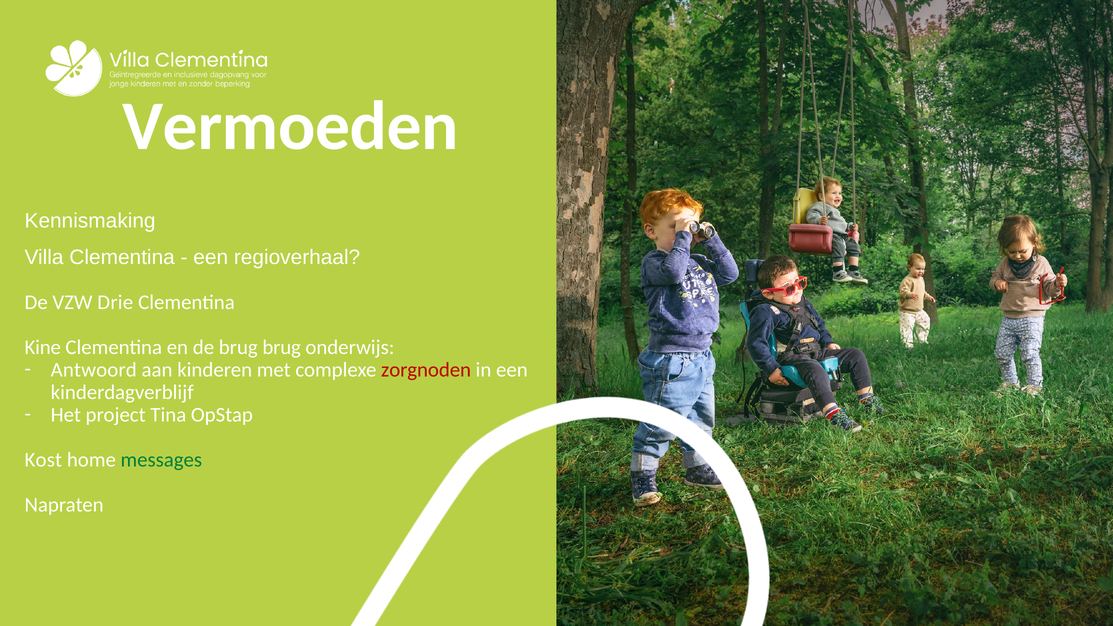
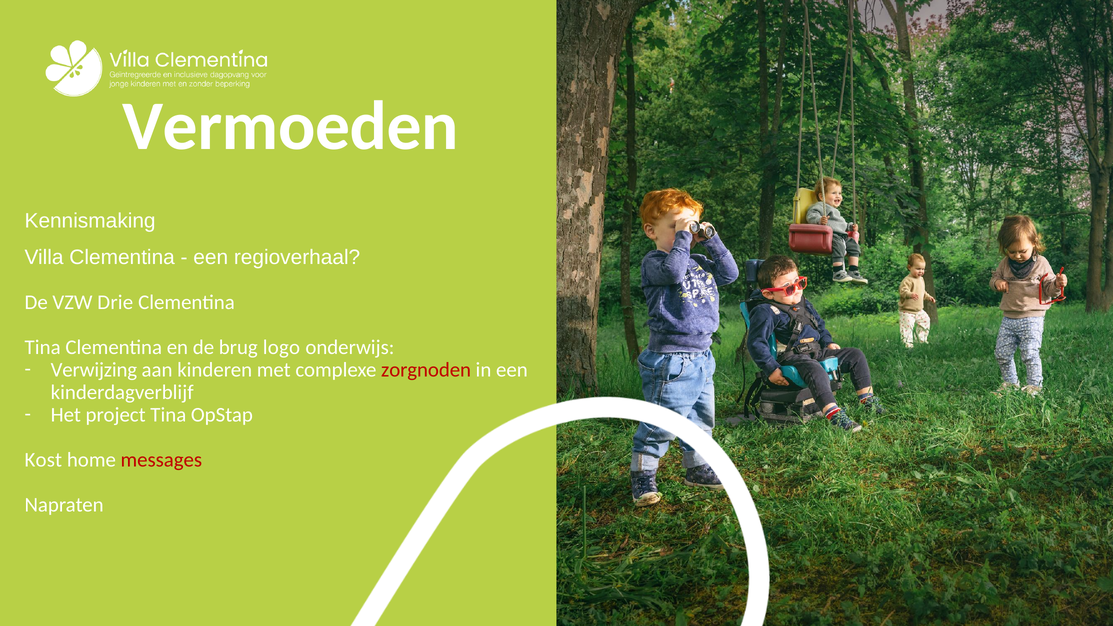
Kine at (43, 347): Kine -> Tina
brug brug: brug -> logo
Antwoord: Antwoord -> Verwijzing
messages colour: green -> red
